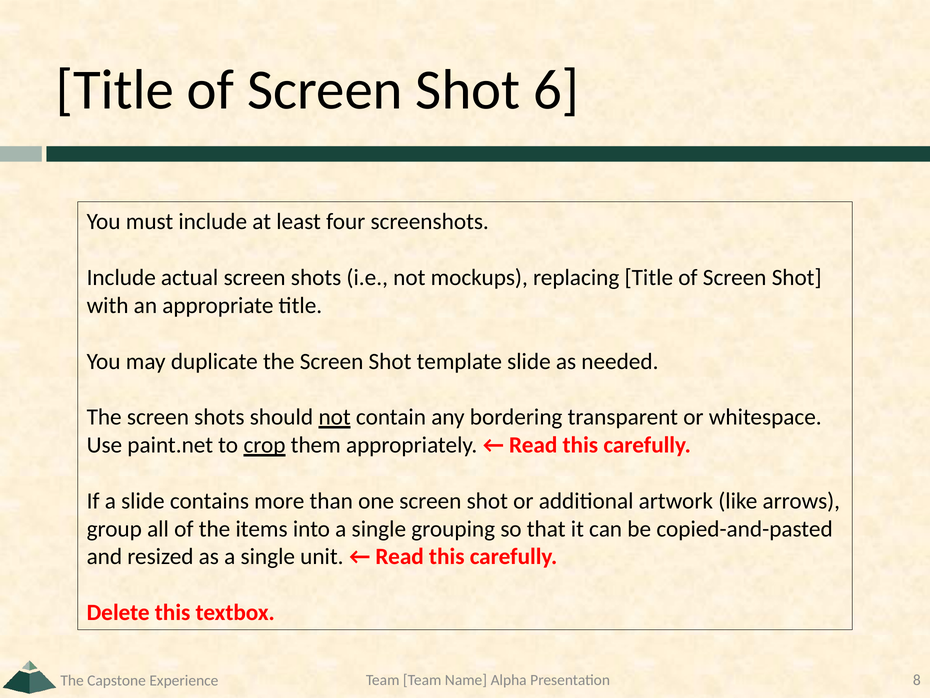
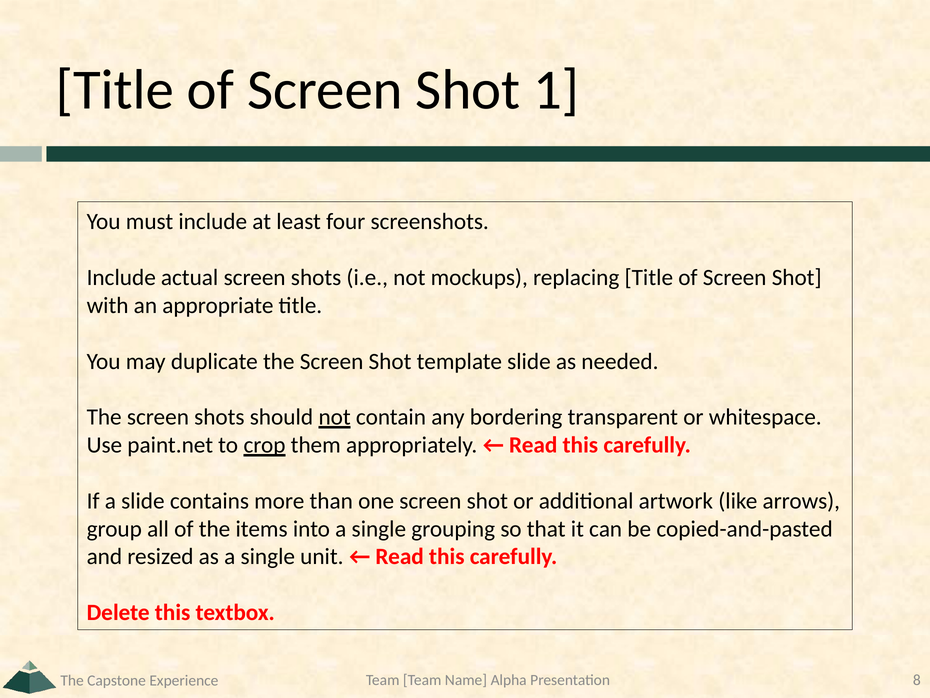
6: 6 -> 1
